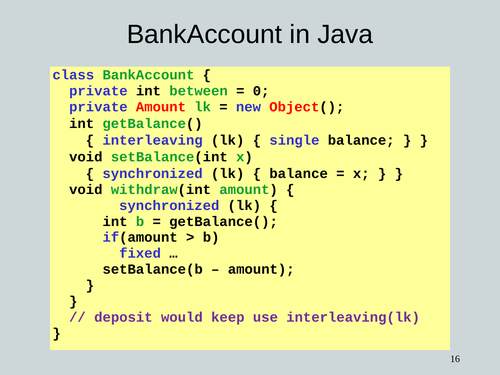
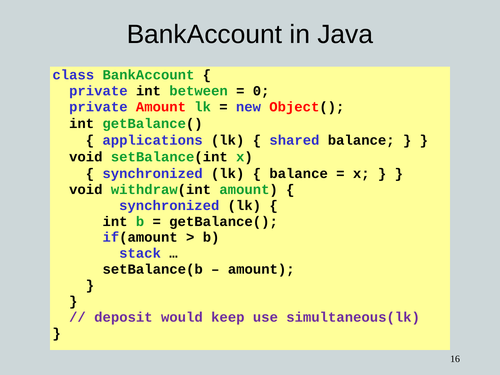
interleaving: interleaving -> applications
single: single -> shared
fixed: fixed -> stack
interleaving(lk: interleaving(lk -> simultaneous(lk
